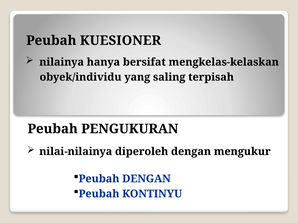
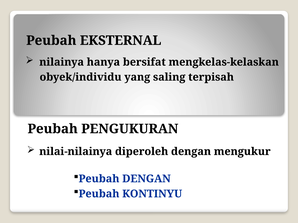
KUESIONER: KUESIONER -> EKSTERNAL
